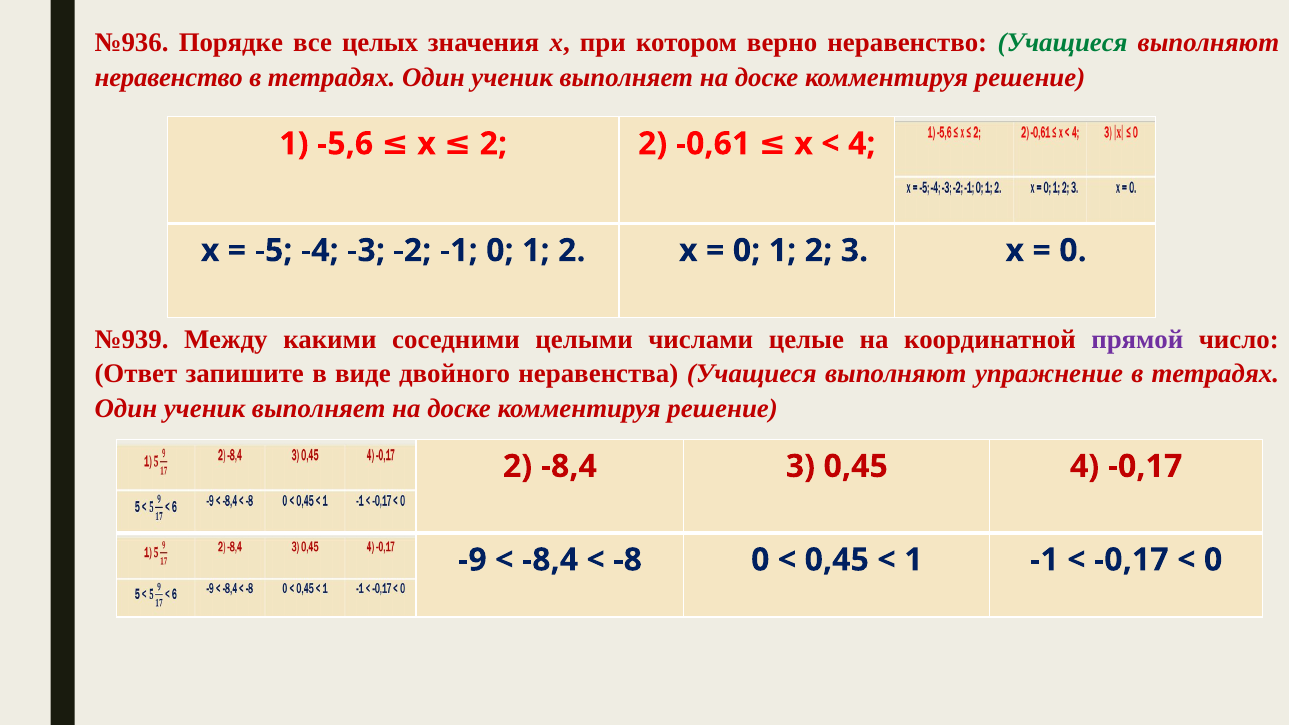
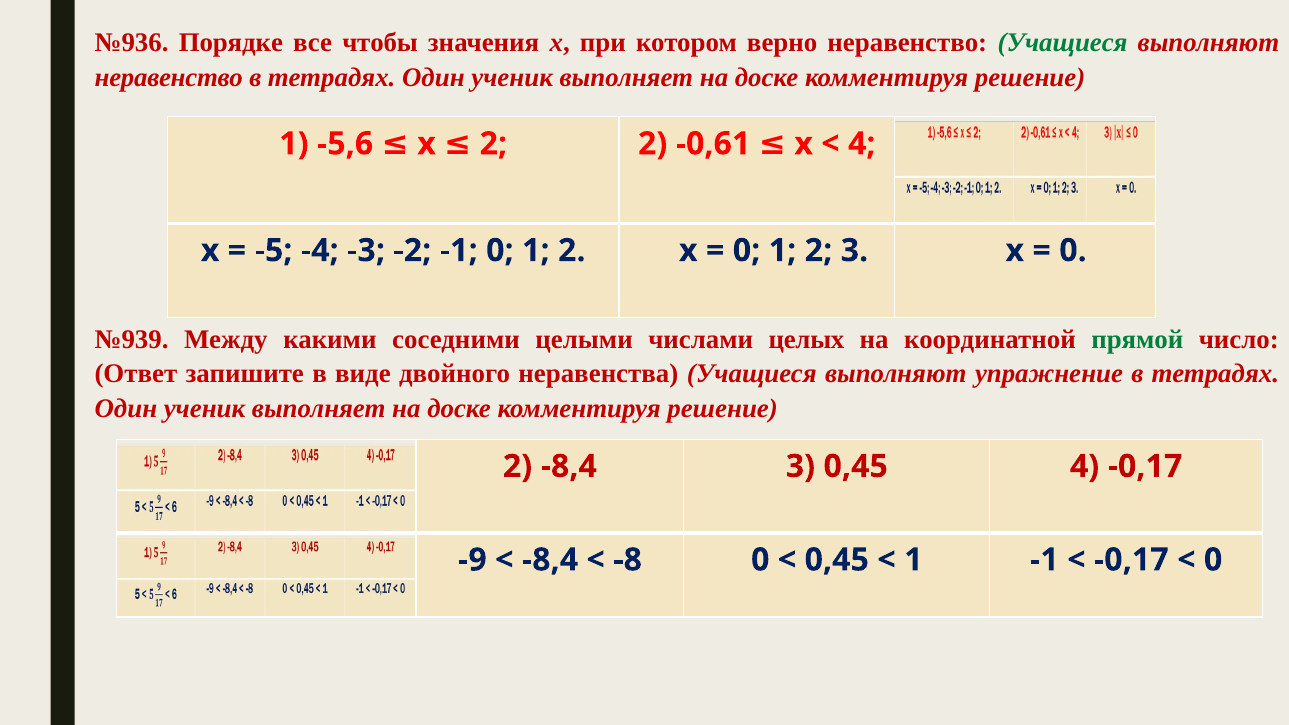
целых: целых -> чтобы
целые: целые -> целых
прямой colour: purple -> green
